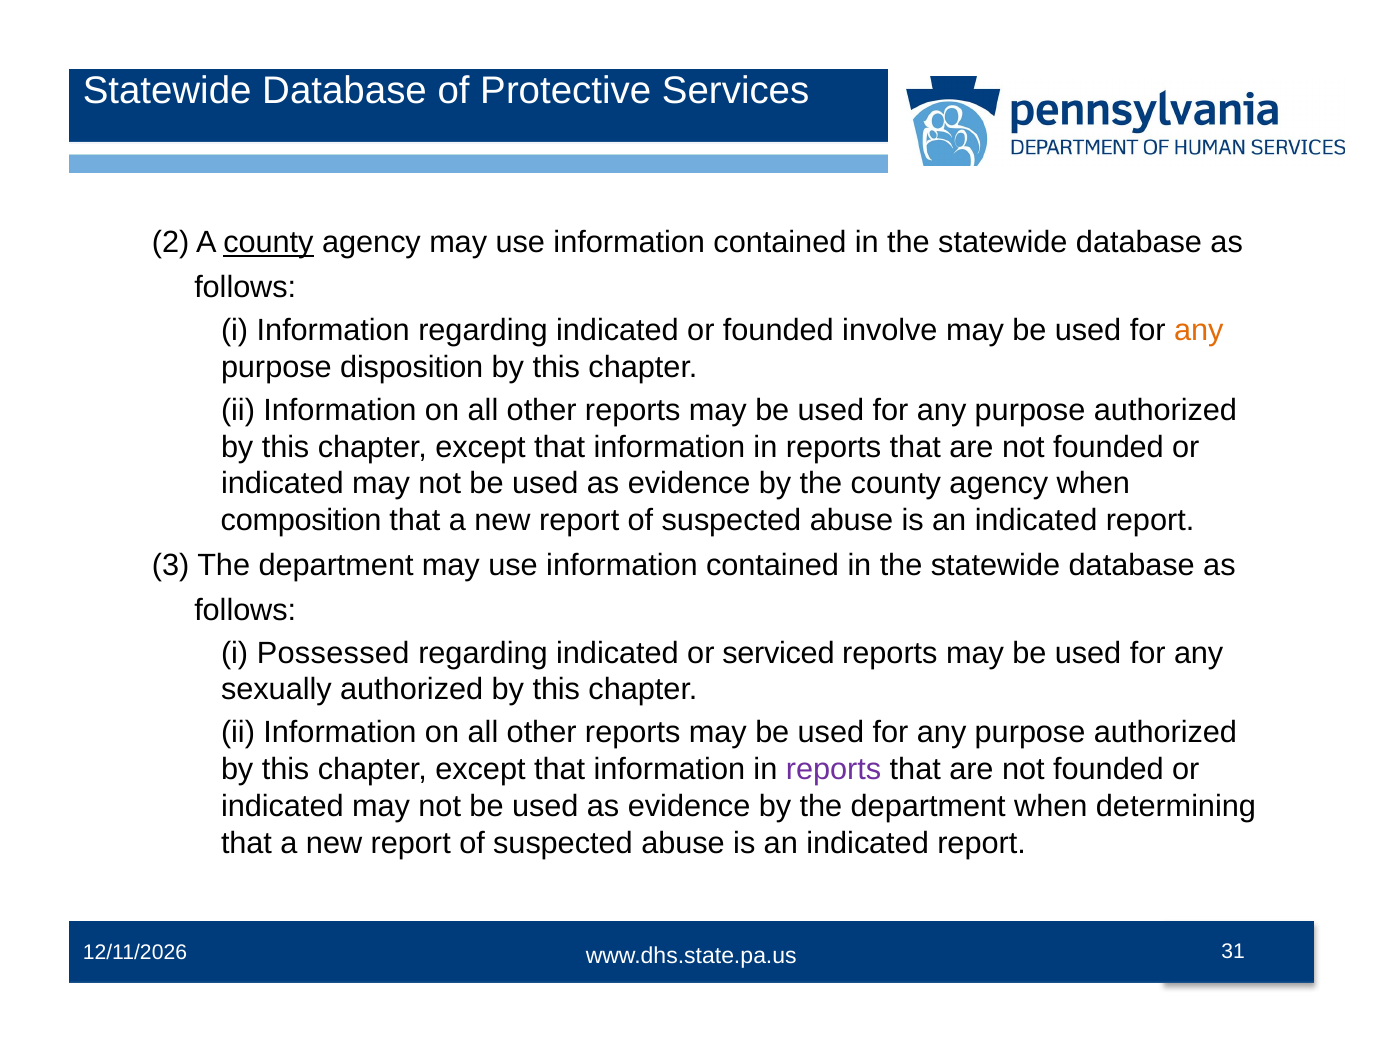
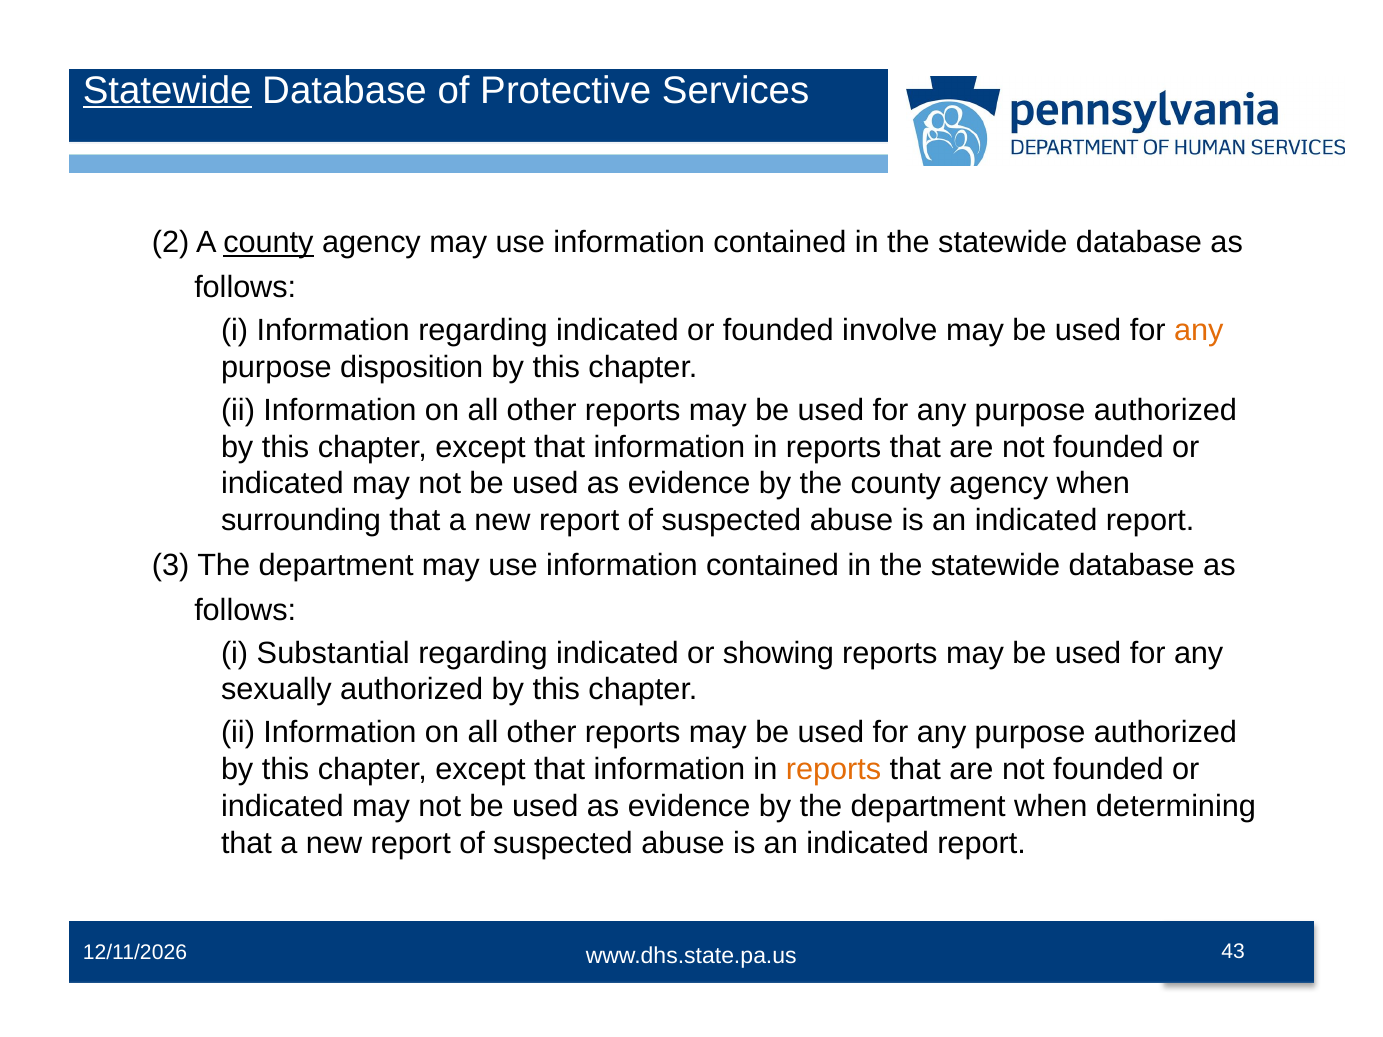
Statewide at (167, 91) underline: none -> present
composition: composition -> surrounding
Possessed: Possessed -> Substantial
serviced: serviced -> showing
reports at (834, 770) colour: purple -> orange
31: 31 -> 43
